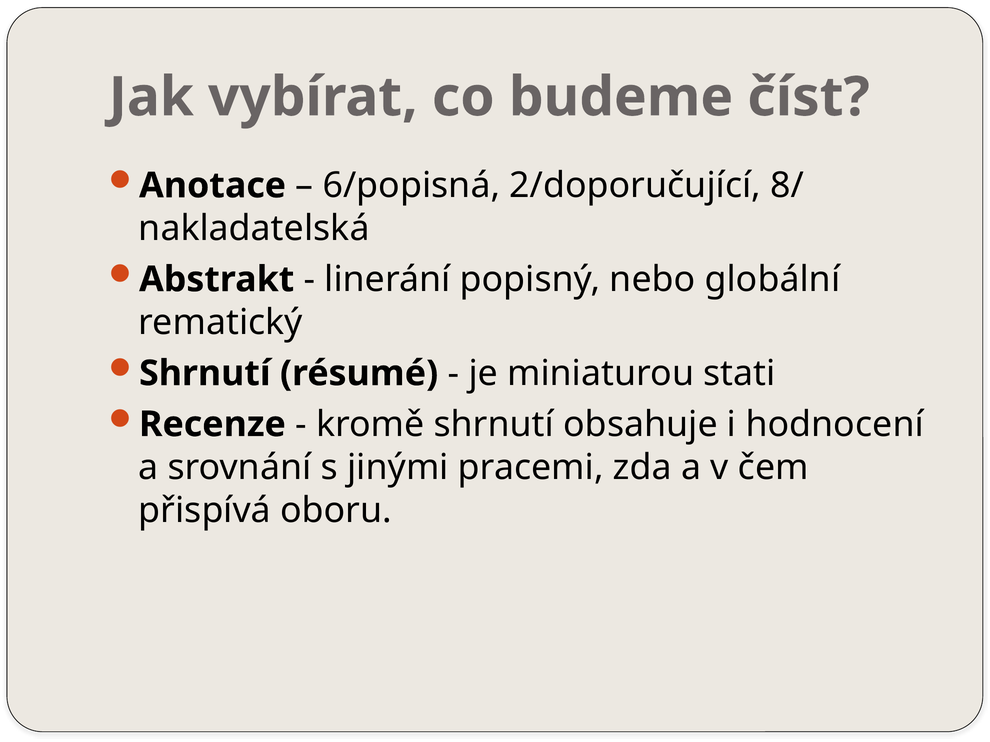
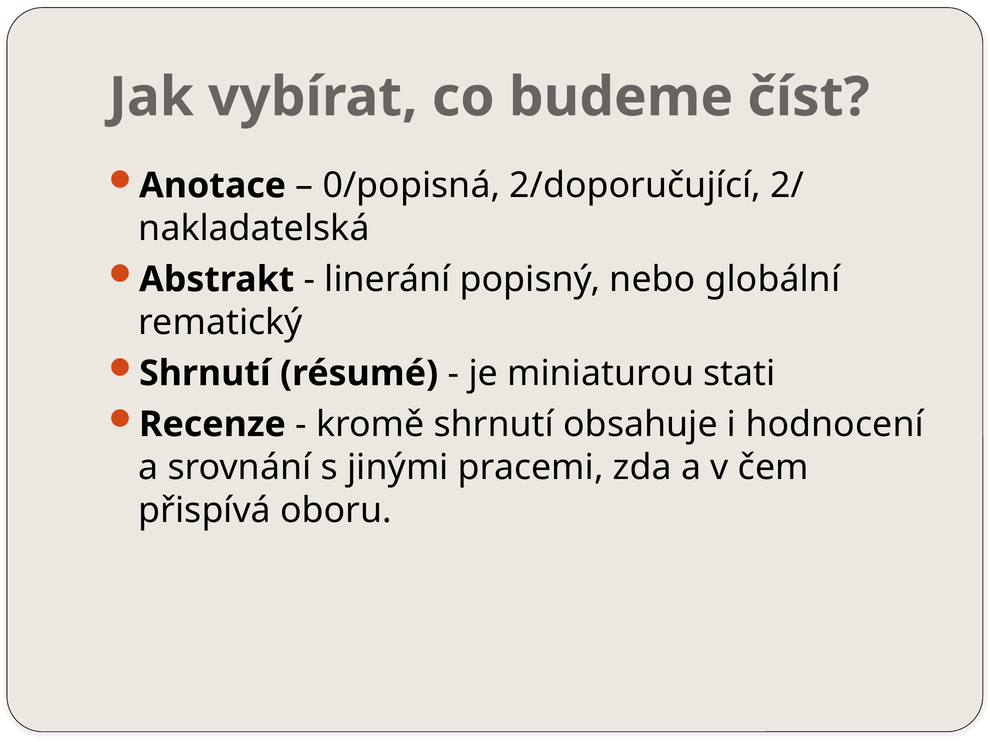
6/popisná: 6/popisná -> 0/popisná
8/: 8/ -> 2/
